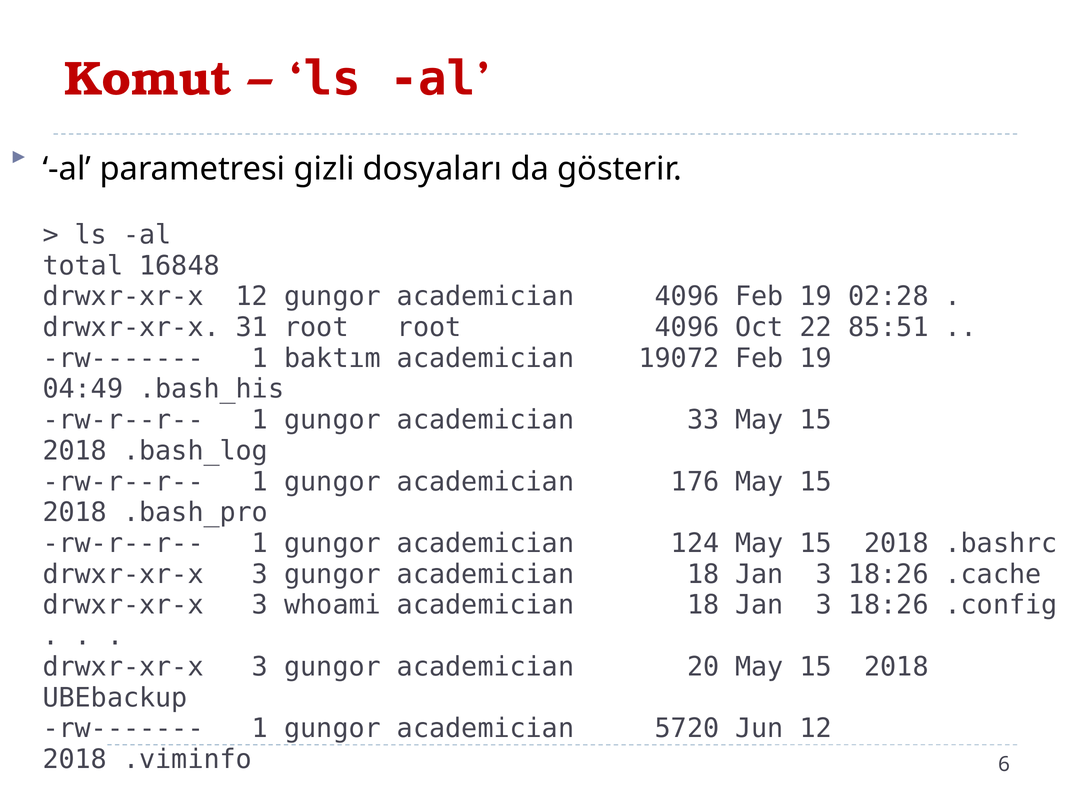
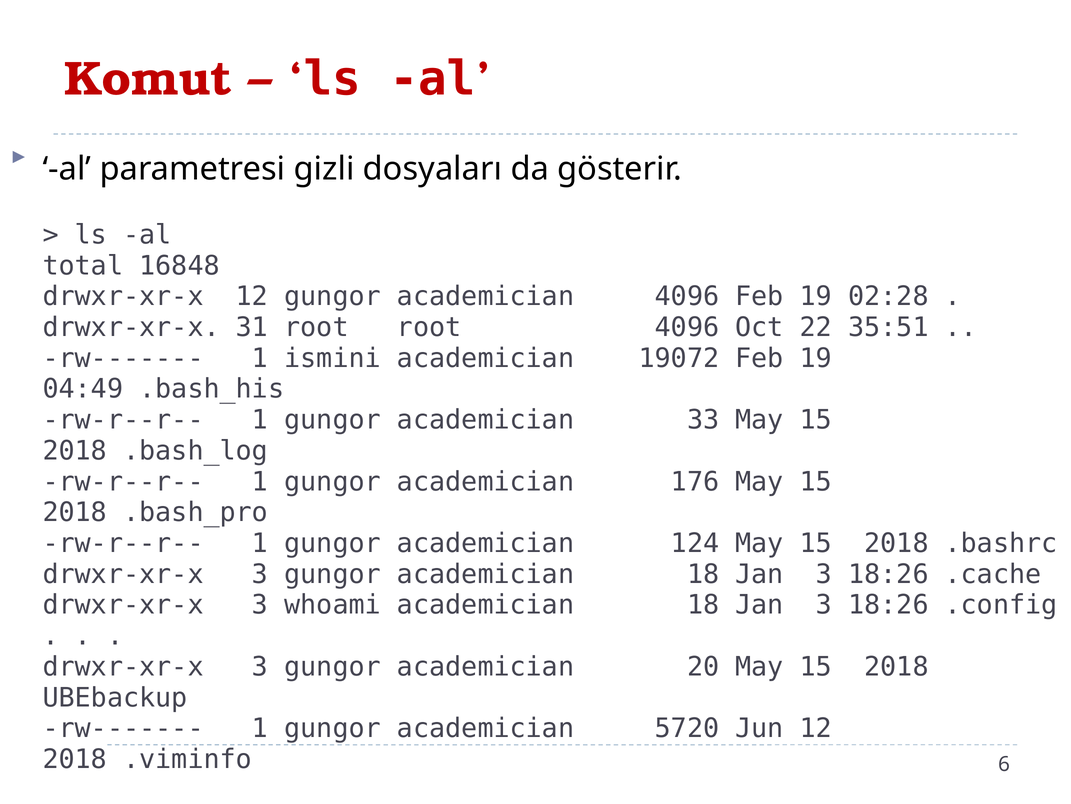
85:51: 85:51 -> 35:51
baktım: baktım -> ismini
